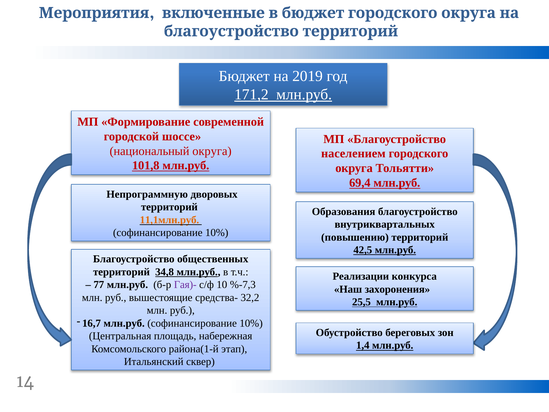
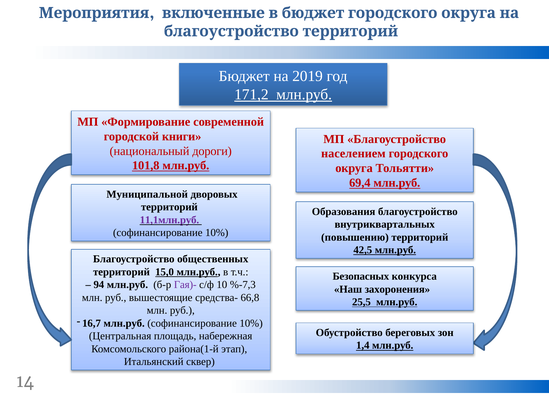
шоссе: шоссе -> книги
национальный округа: округа -> дороги
Непрограммную: Непрограммную -> Муниципальной
11,1млн.руб colour: orange -> purple
34,8: 34,8 -> 15,0
Реализации: Реализации -> Безопасных
77: 77 -> 94
32,2: 32,2 -> 66,8
